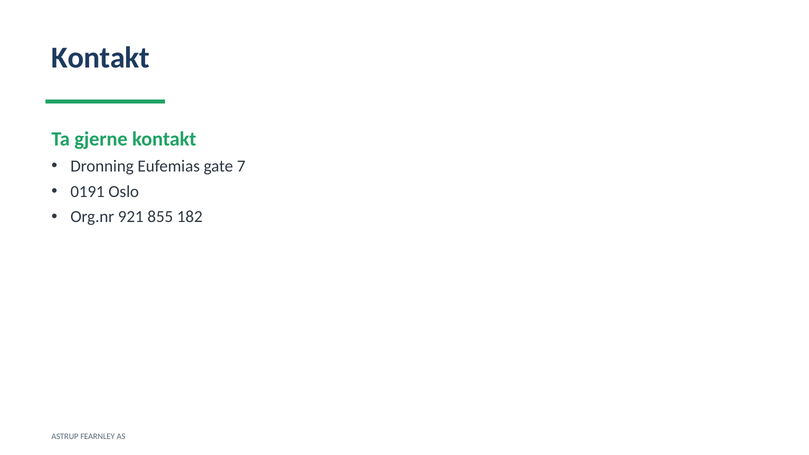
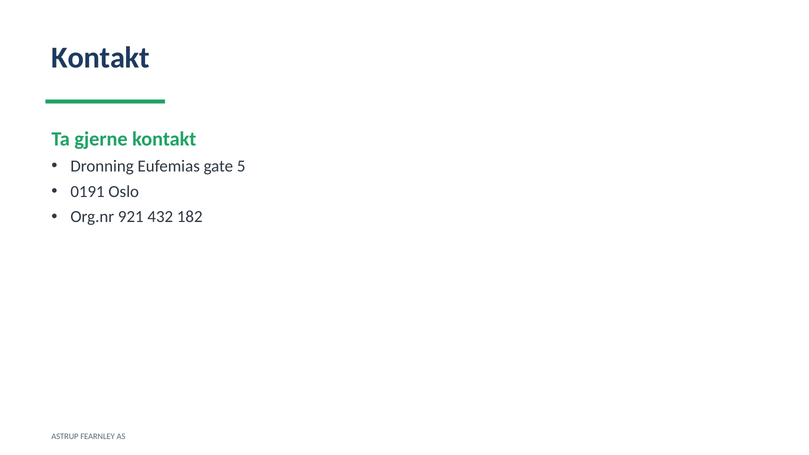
7: 7 -> 5
855: 855 -> 432
